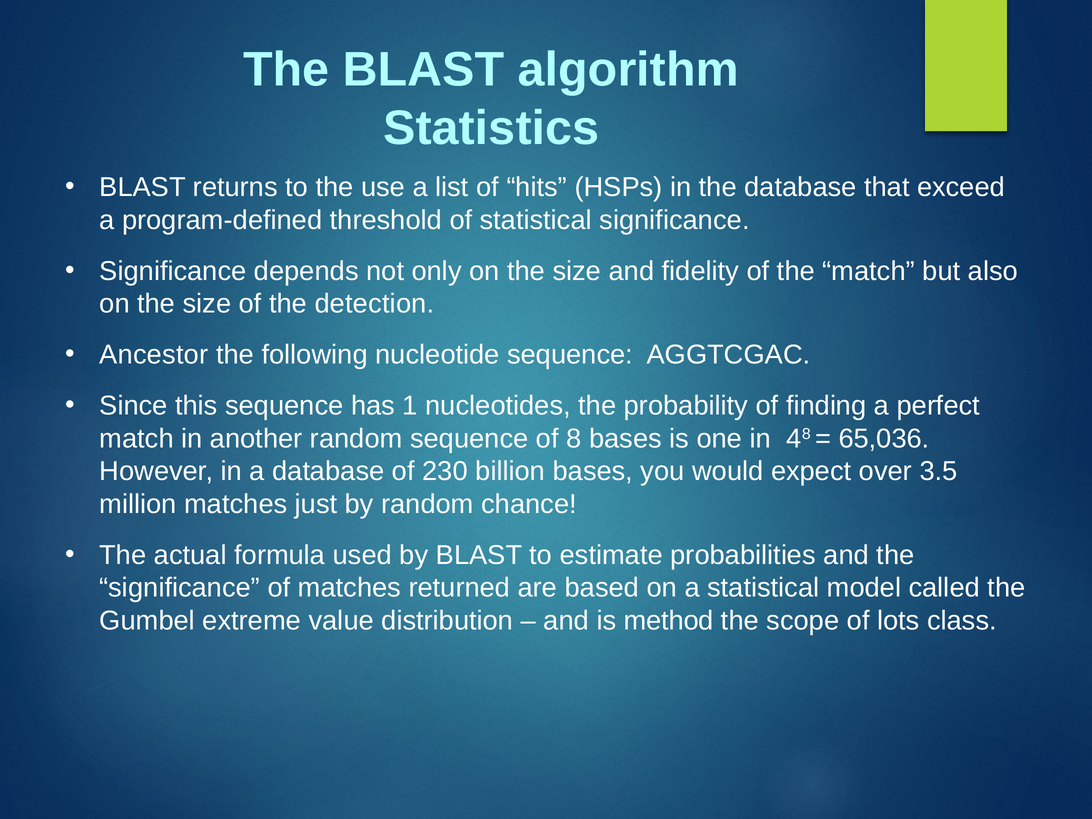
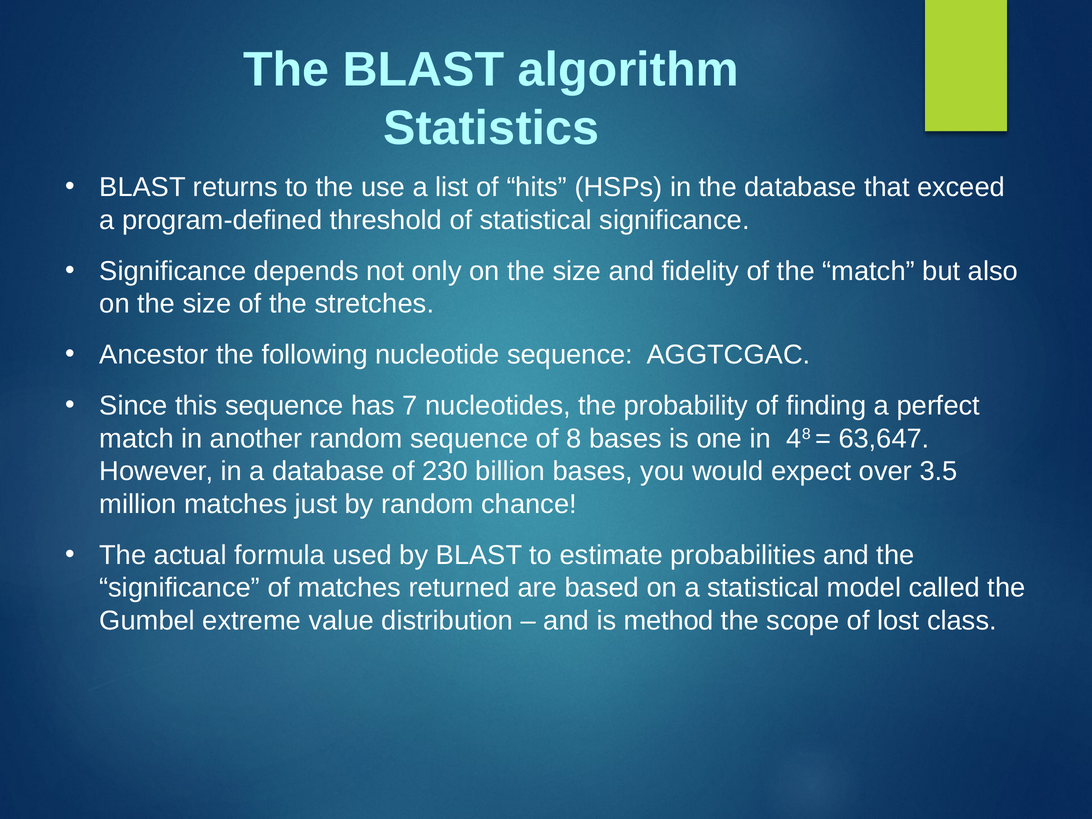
detection: detection -> stretches
1: 1 -> 7
65,036: 65,036 -> 63,647
lots: lots -> lost
